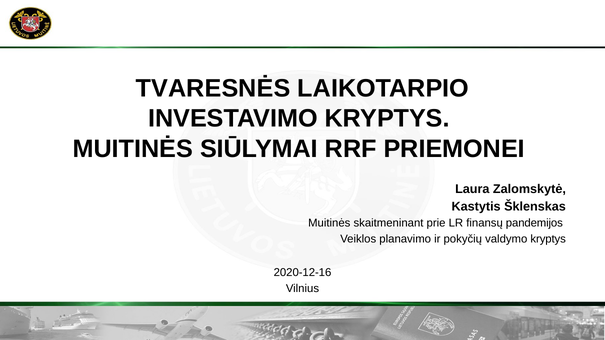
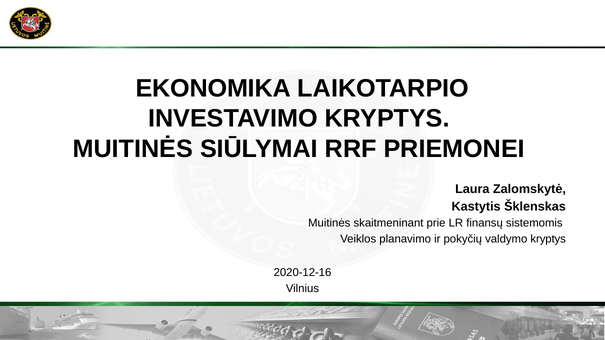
TVARESNĖS: TVARESNĖS -> EKONOMIKA
pandemijos: pandemijos -> sistemomis
